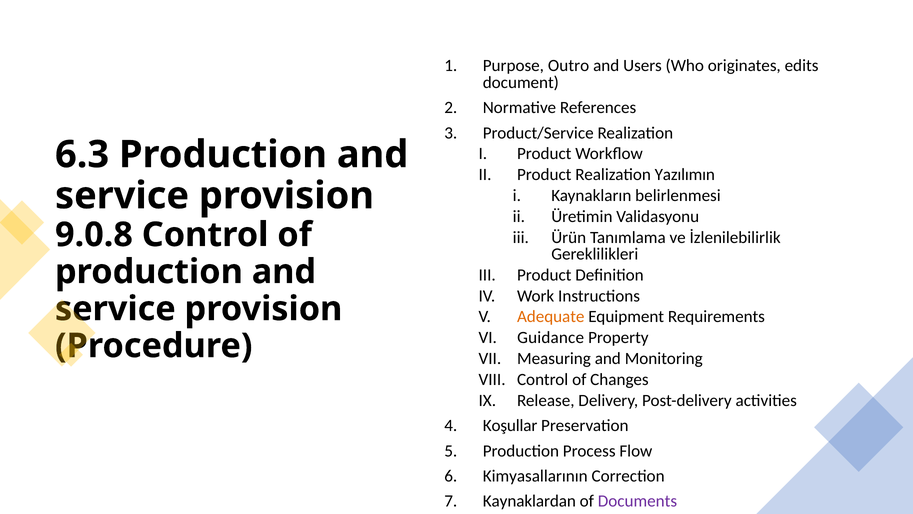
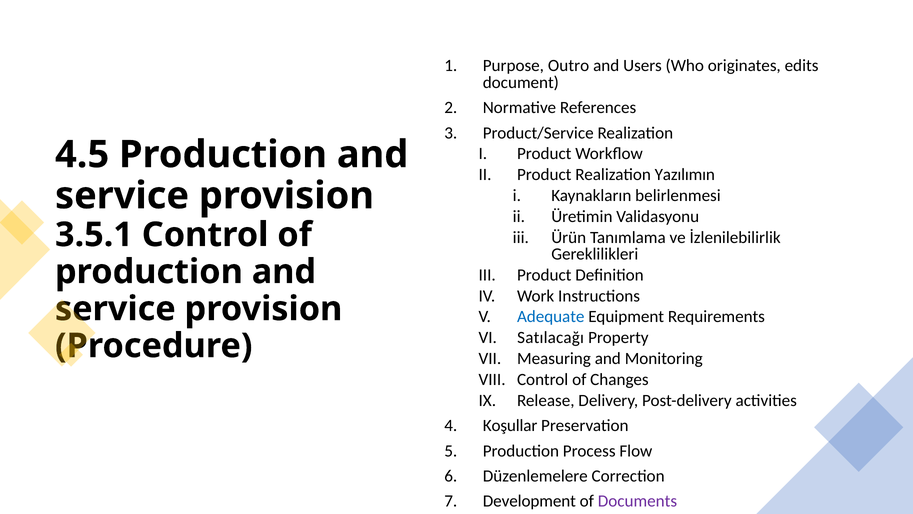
6.3: 6.3 -> 4.5
9.0.8: 9.0.8 -> 3.5.1
Adequate colour: orange -> blue
Guidance: Guidance -> Satılacağı
Kimyasallarının: Kimyasallarının -> Düzenlemelere
Kaynaklardan: Kaynaklardan -> Development
